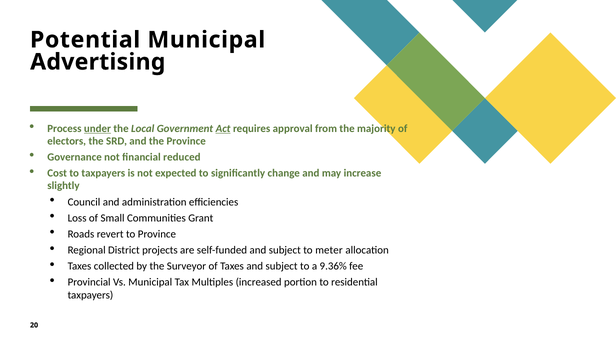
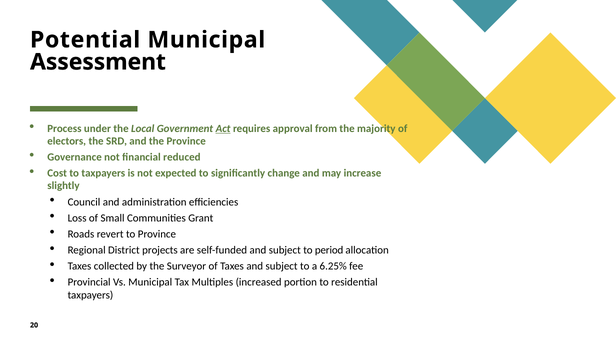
Advertising: Advertising -> Assessment
under underline: present -> none
meter: meter -> period
9.36%: 9.36% -> 6.25%
